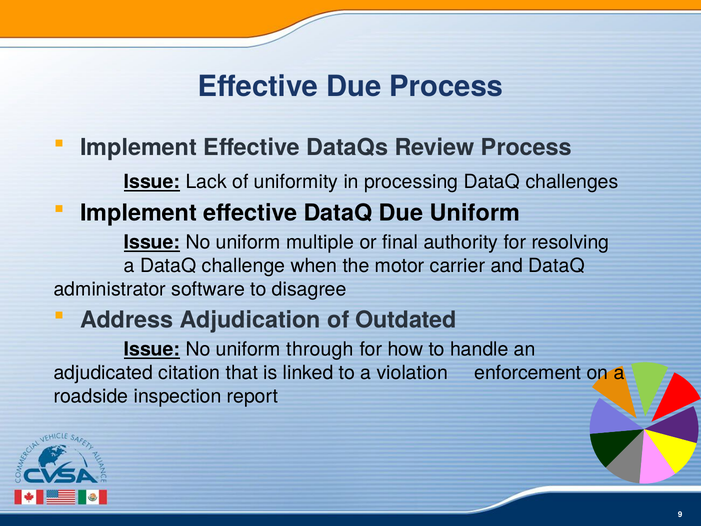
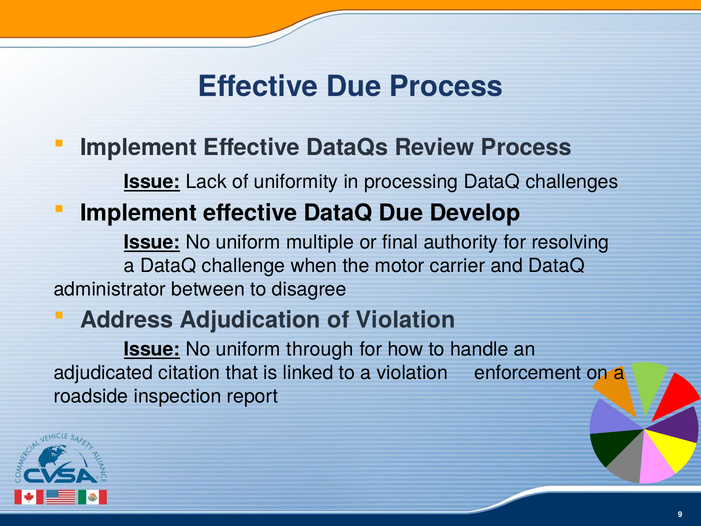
Due Uniform: Uniform -> Develop
software: software -> between
of Outdated: Outdated -> Violation
